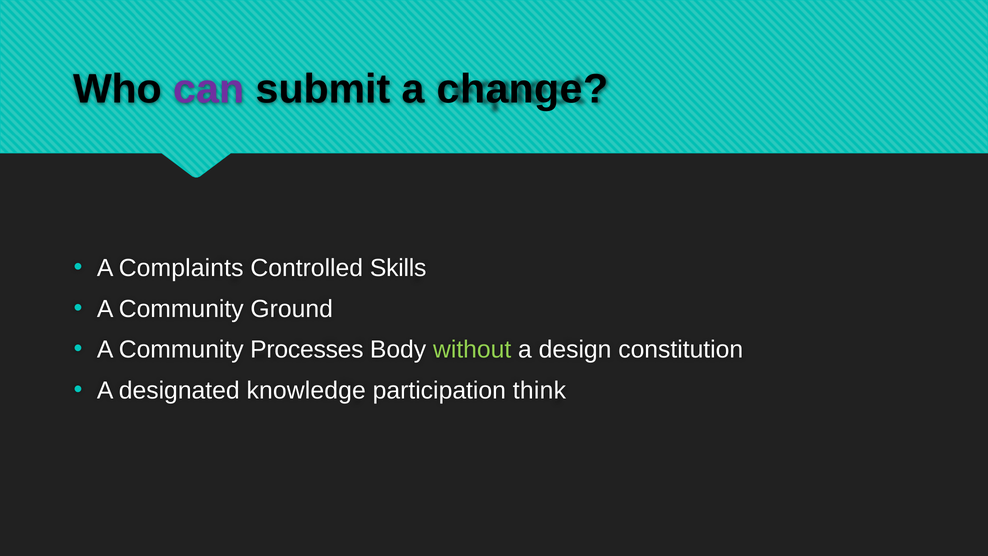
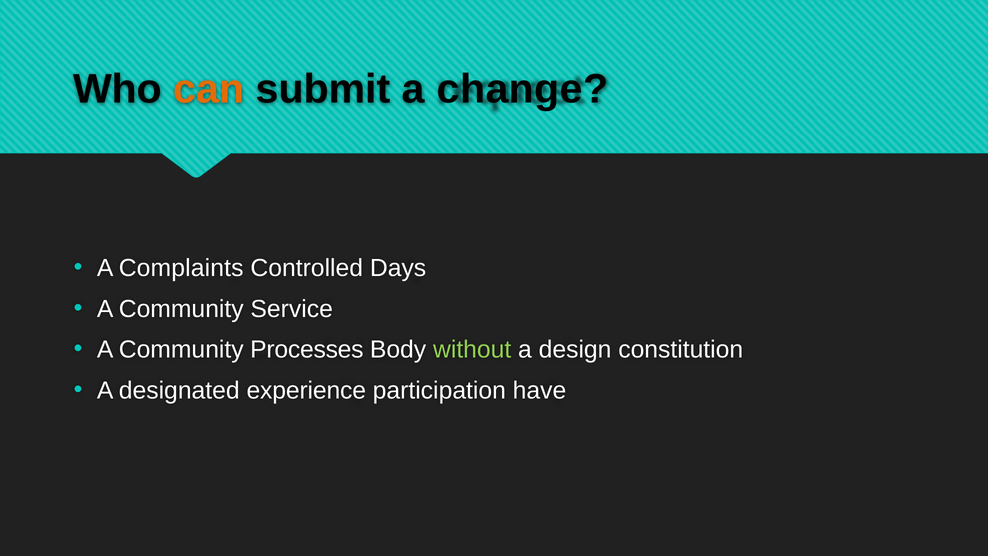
can colour: purple -> orange
Skills: Skills -> Days
Ground: Ground -> Service
knowledge: knowledge -> experience
think: think -> have
